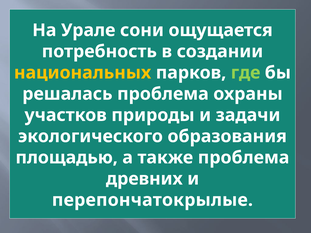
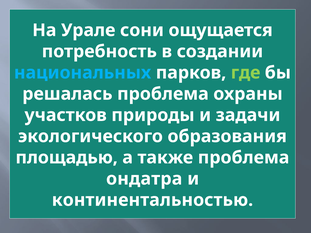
национальных colour: yellow -> light blue
древних: древних -> ондатра
перепончатокрылые: перепончатокрылые -> континентальностью
